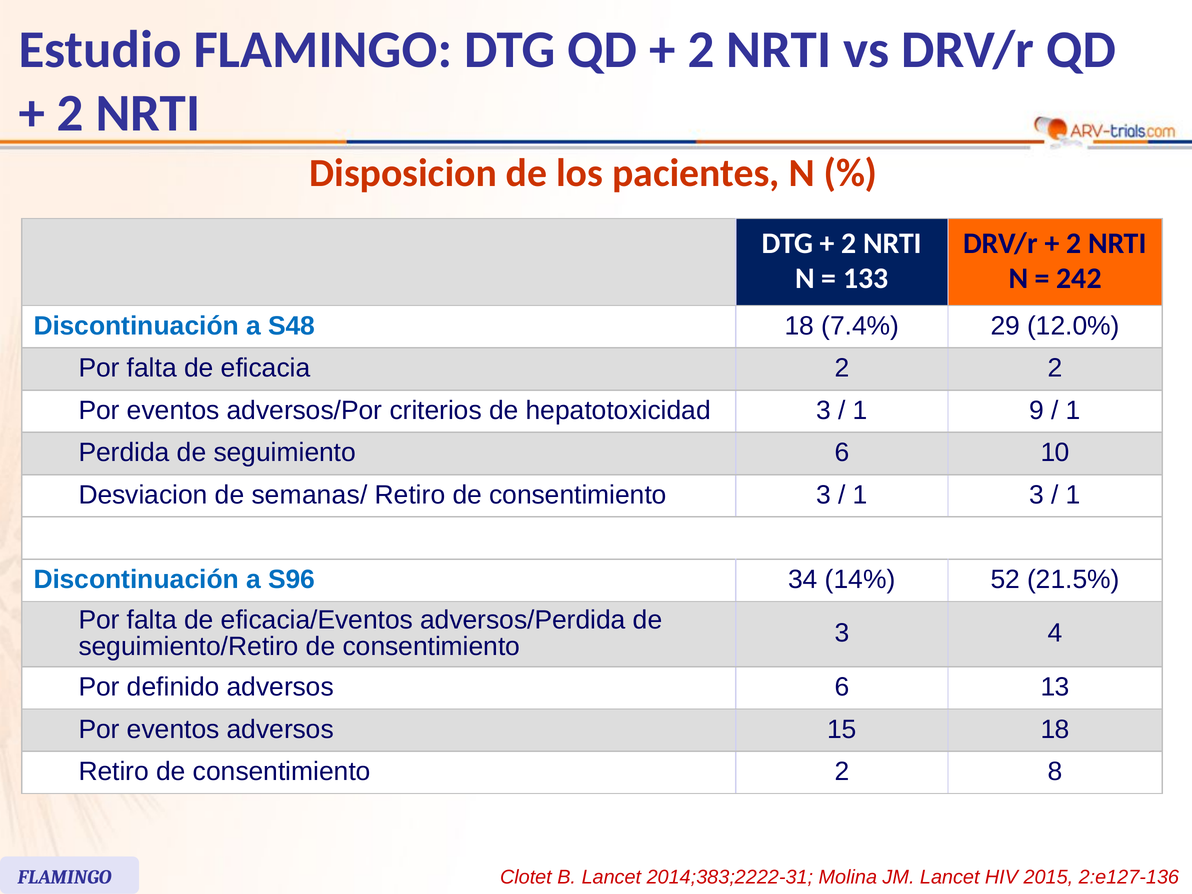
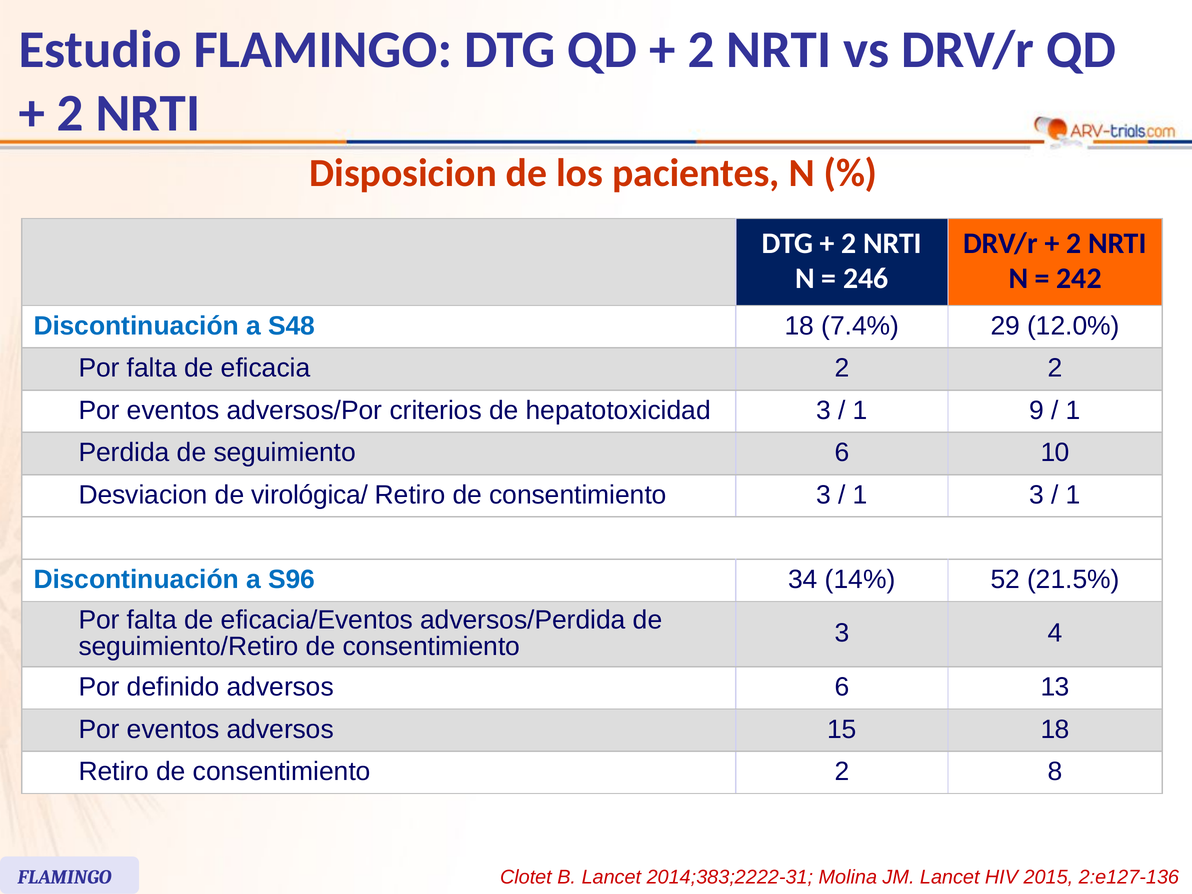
133: 133 -> 246
semanas/: semanas/ -> virológica/
